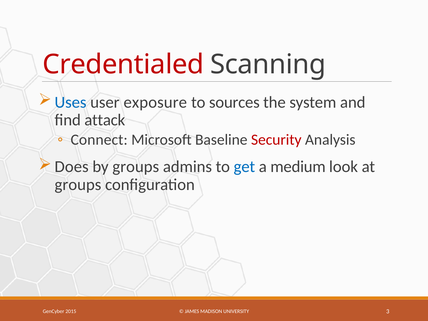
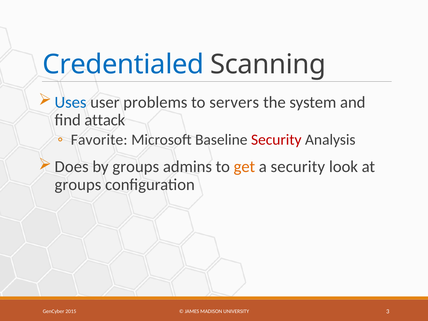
Credentialed colour: red -> blue
exposure: exposure -> problems
sources: sources -> servers
Connect: Connect -> Favorite
get colour: blue -> orange
a medium: medium -> security
